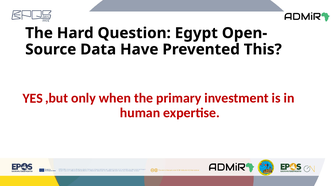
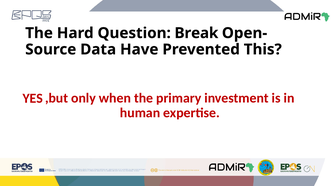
Egypt: Egypt -> Break
